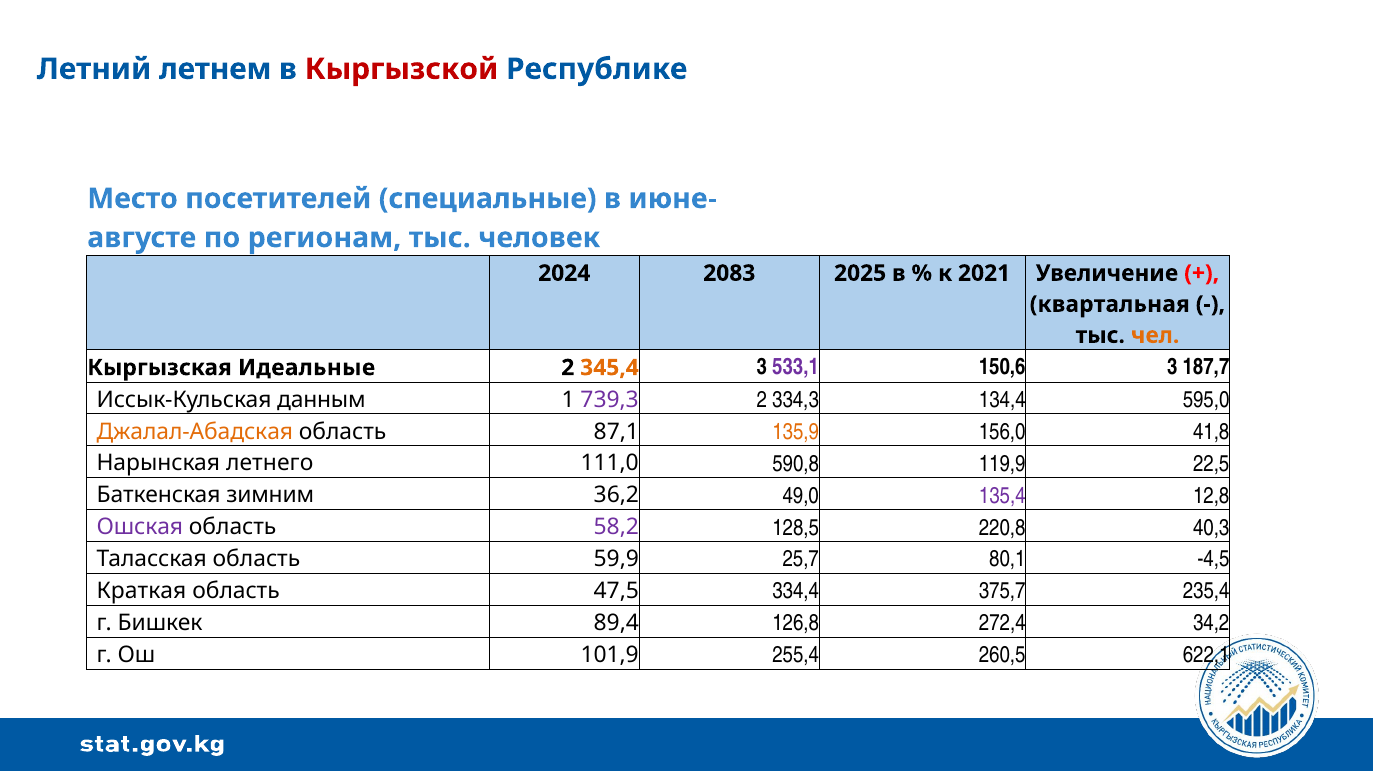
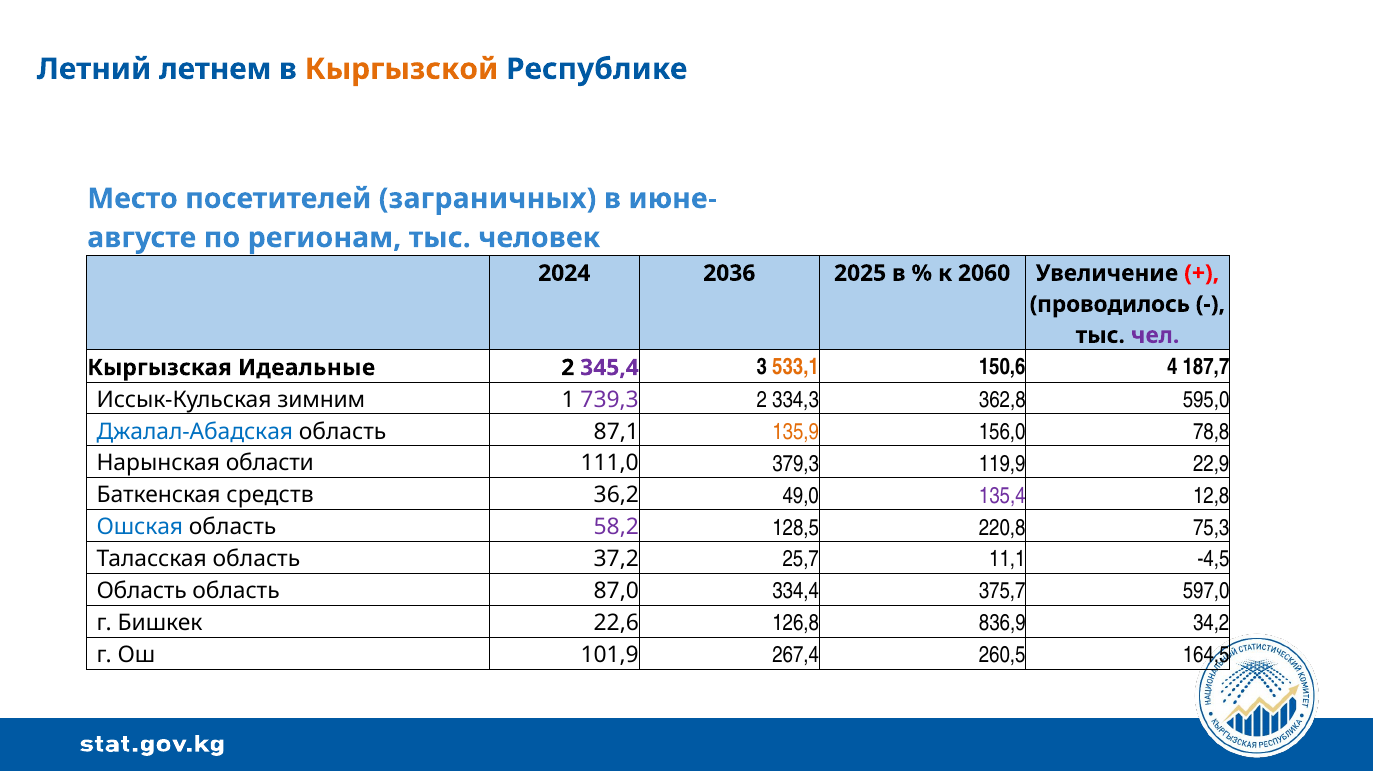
Кыргызской colour: red -> orange
специальные: специальные -> заграничных
2083: 2083 -> 2036
2021: 2021 -> 2060
квартальная: квартальная -> проводилось
чел colour: orange -> purple
345,4 colour: orange -> purple
533,1 colour: purple -> orange
150,6 3: 3 -> 4
данным: данным -> зимним
134,4: 134,4 -> 362,8
Джалал-Абадская colour: orange -> blue
41,8: 41,8 -> 78,8
летнего: летнего -> области
590,8: 590,8 -> 379,3
22,5: 22,5 -> 22,9
зимним: зимним -> средств
Ошская colour: purple -> blue
40,3: 40,3 -> 75,3
59,9: 59,9 -> 37,2
80,1: 80,1 -> 11,1
Краткая at (142, 591): Краткая -> Область
47,5: 47,5 -> 87,0
235,4: 235,4 -> 597,0
89,4: 89,4 -> 22,6
272,4: 272,4 -> 836,9
255,4: 255,4 -> 267,4
622,1: 622,1 -> 164,5
